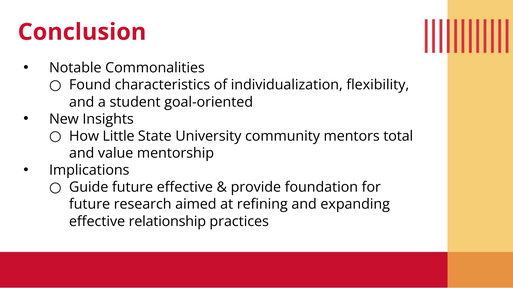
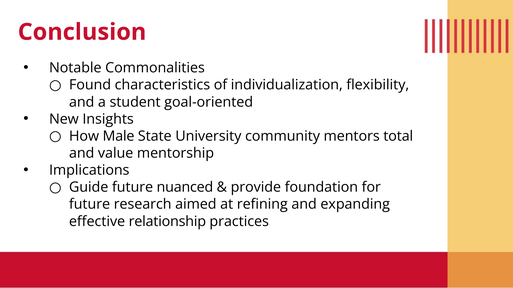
Little: Little -> Male
future effective: effective -> nuanced
